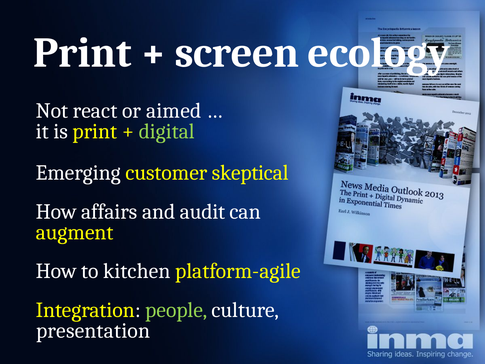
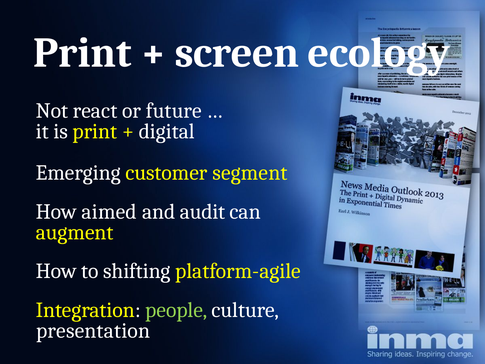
aimed: aimed -> future
digital colour: light green -> white
skeptical: skeptical -> segment
affairs: affairs -> aimed
kitchen: kitchen -> shifting
